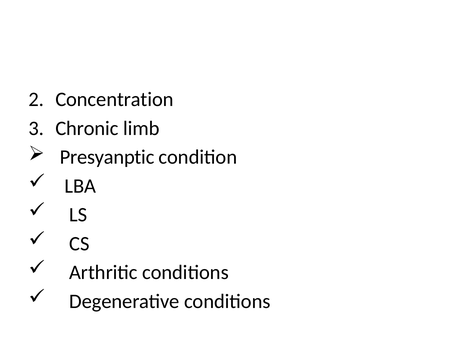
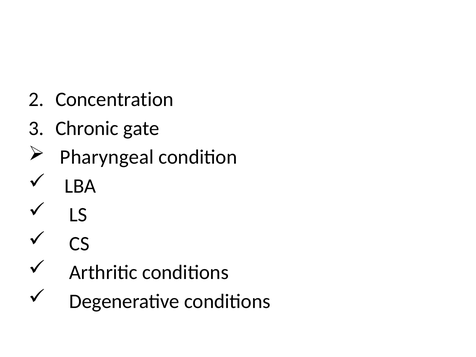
limb: limb -> gate
Presyanptic: Presyanptic -> Pharyngeal
